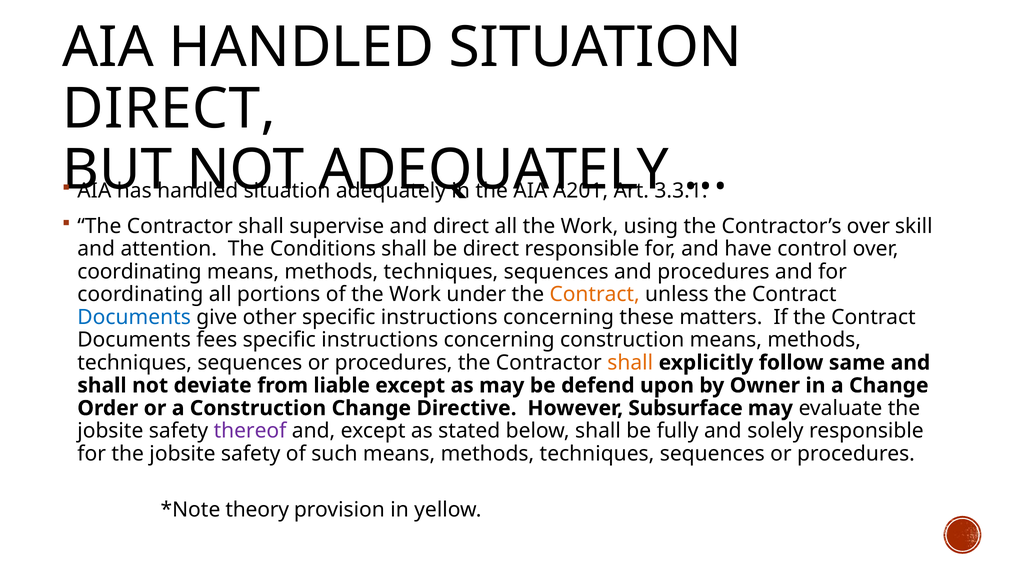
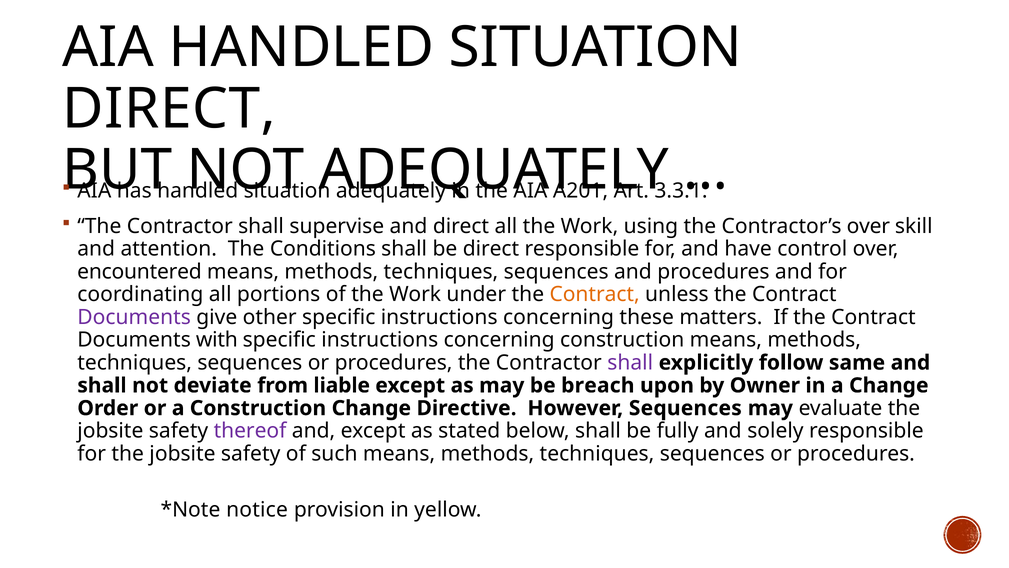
coordinating at (139, 272): coordinating -> encountered
Documents at (134, 317) colour: blue -> purple
fees: fees -> with
shall at (630, 362) colour: orange -> purple
defend: defend -> breach
However Subsurface: Subsurface -> Sequences
theory: theory -> notice
